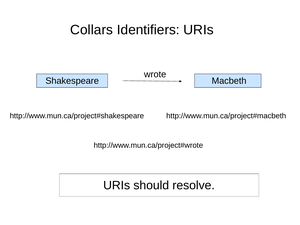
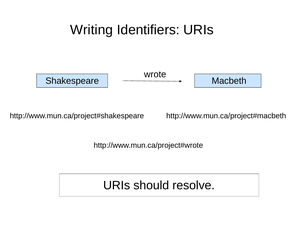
Collars: Collars -> Writing
